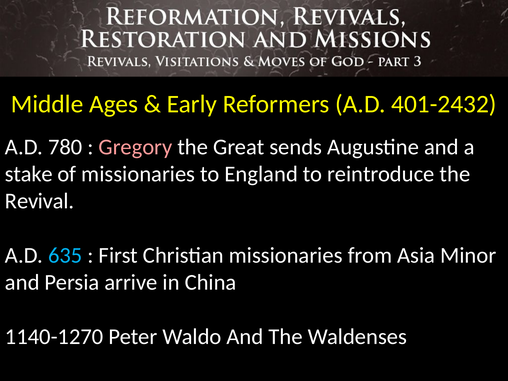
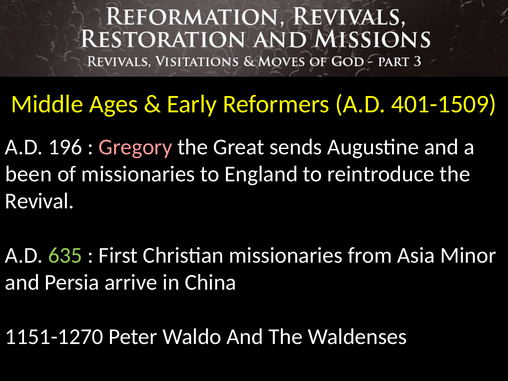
401-2432: 401-2432 -> 401-1509
780: 780 -> 196
stake: stake -> been
635 colour: light blue -> light green
1140-1270: 1140-1270 -> 1151-1270
